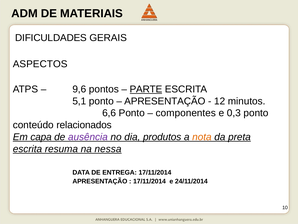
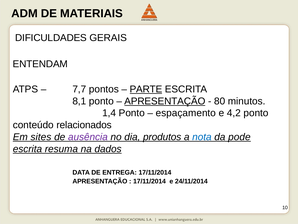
ASPECTOS: ASPECTOS -> ENTENDAM
9,6: 9,6 -> 7,7
5,1: 5,1 -> 8,1
APRESENTAÇÃO at (165, 101) underline: none -> present
12: 12 -> 80
6,6: 6,6 -> 1,4
componentes: componentes -> espaçamento
0,3: 0,3 -> 4,2
capa: capa -> sites
nota colour: orange -> blue
preta: preta -> pode
nessa: nessa -> dados
